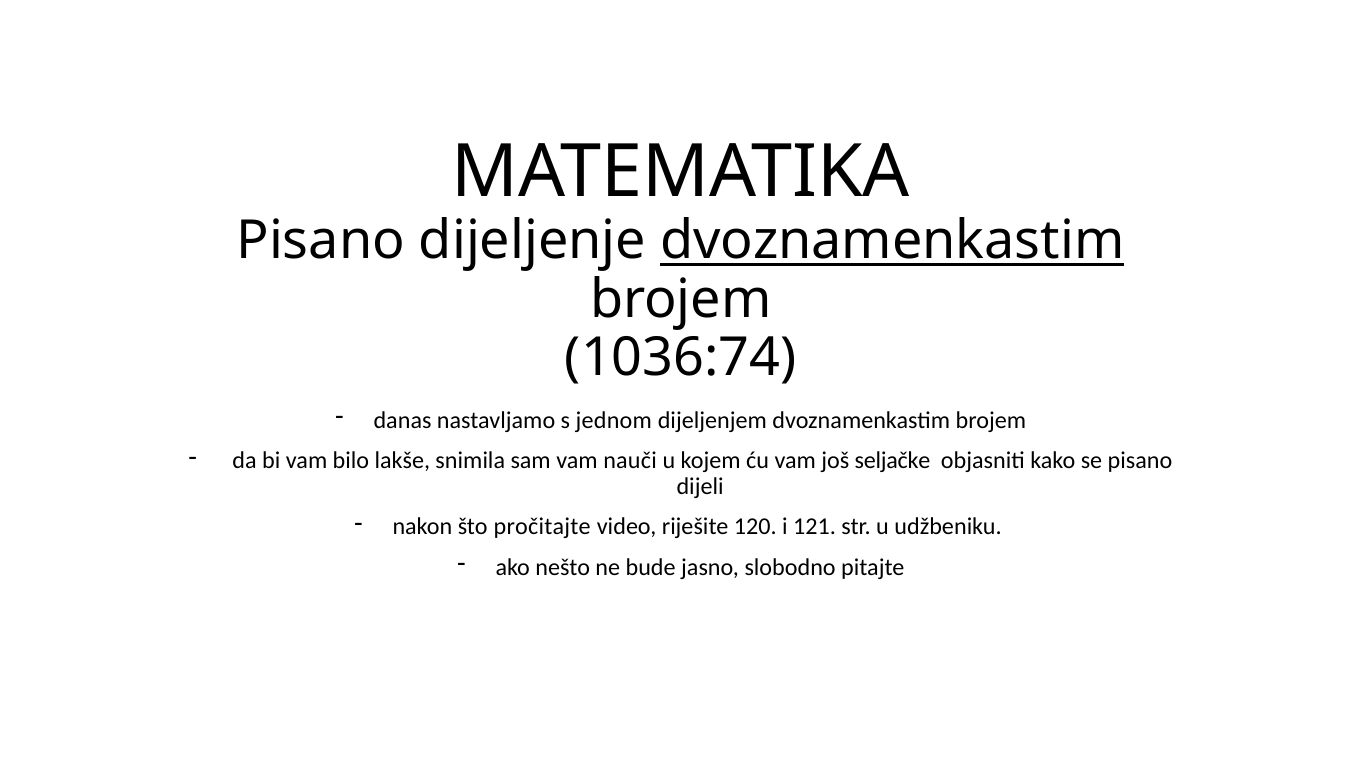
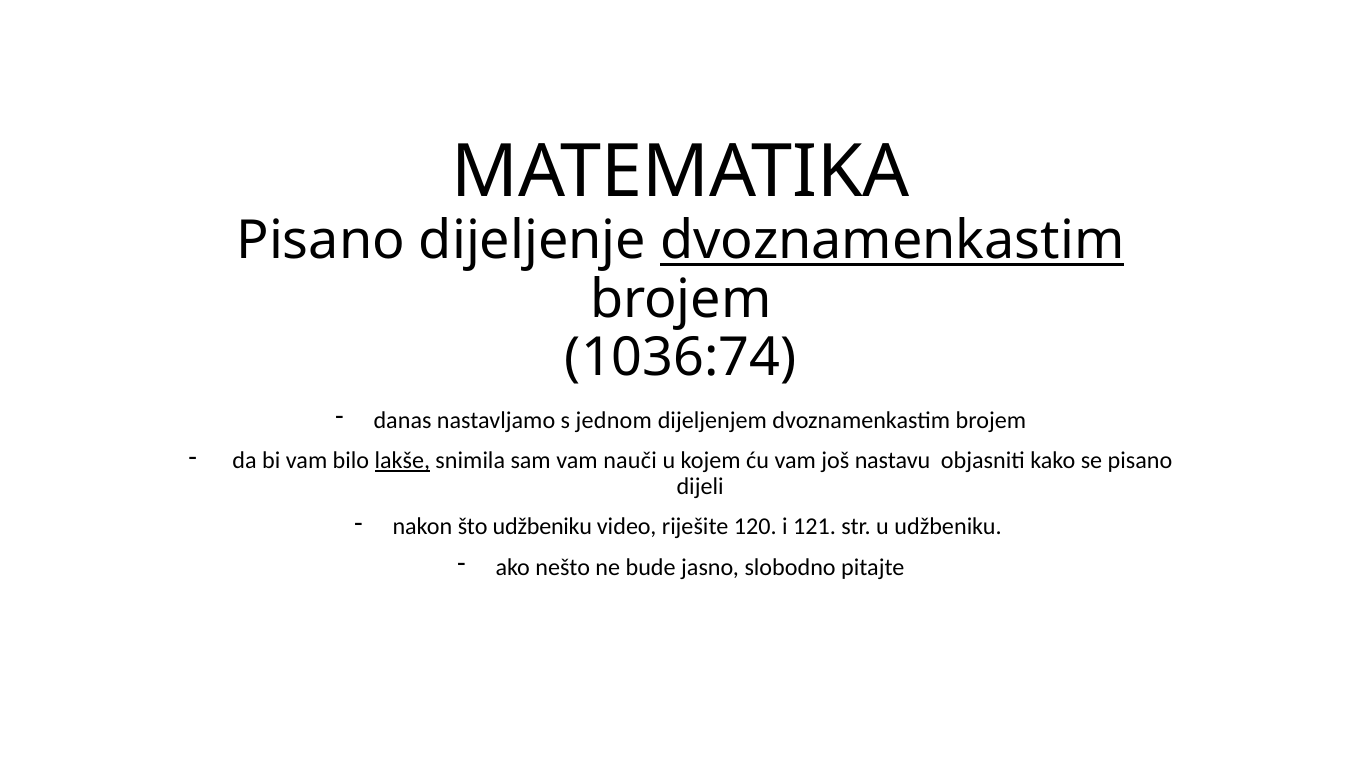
lakše underline: none -> present
seljačke: seljačke -> nastavu
što pročitajte: pročitajte -> udžbeniku
